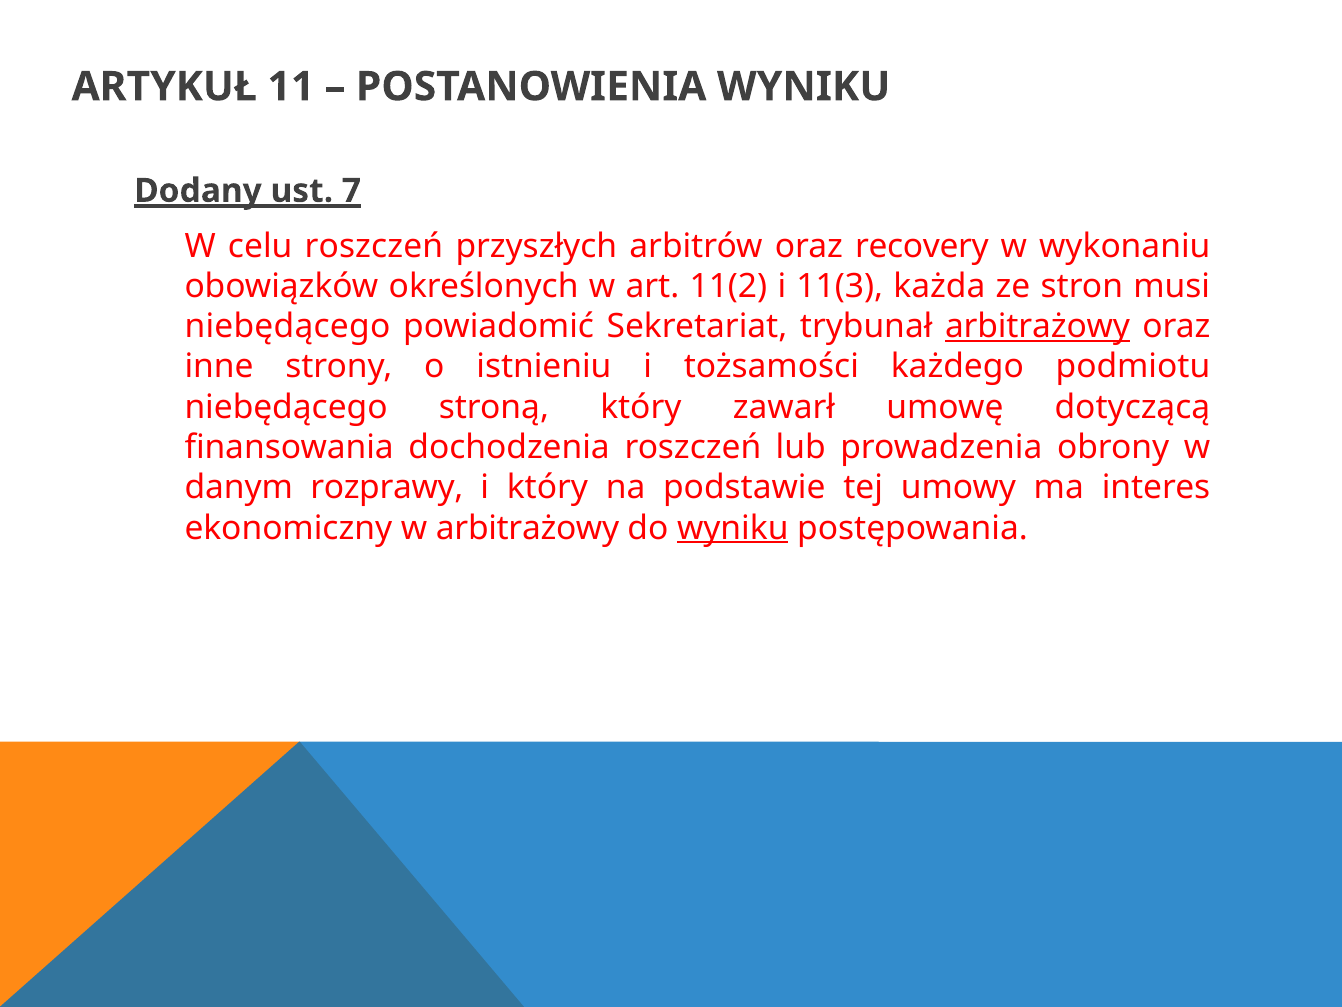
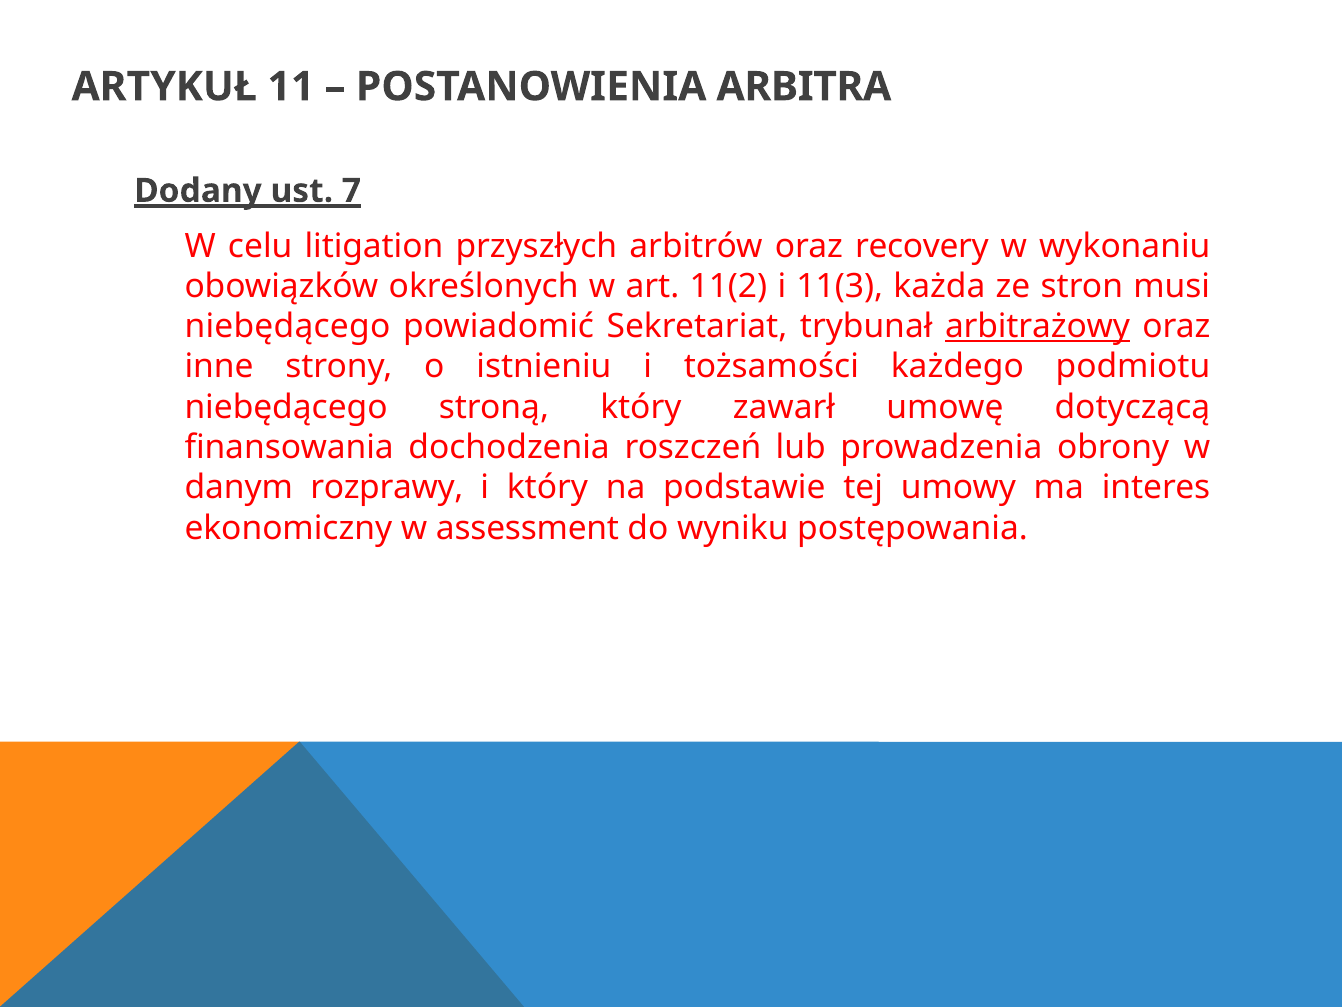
POSTANOWIENIA WYNIKU: WYNIKU -> ARBITRA
celu roszczeń: roszczeń -> litigation
w arbitrażowy: arbitrażowy -> assessment
wyniku at (733, 528) underline: present -> none
